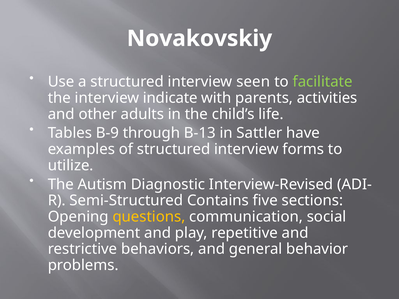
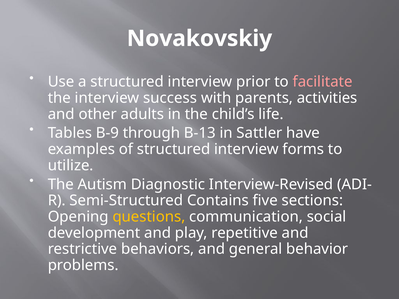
seen: seen -> prior
facilitate colour: light green -> pink
indicate: indicate -> success
